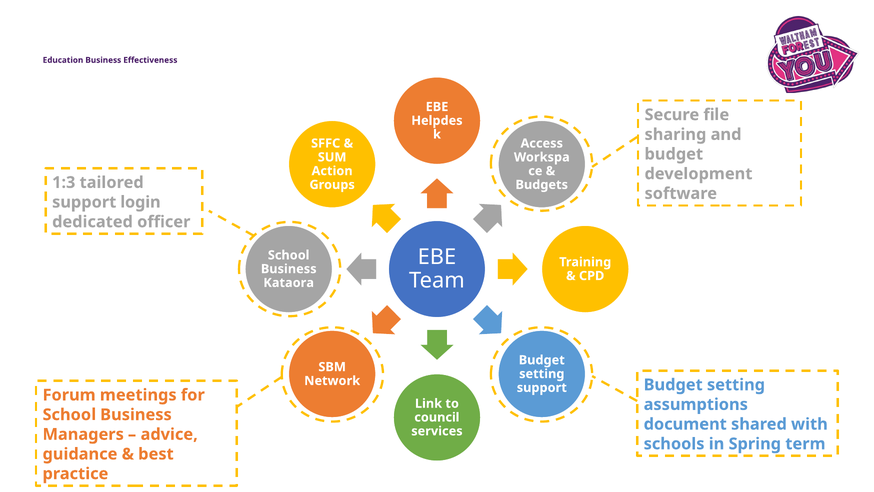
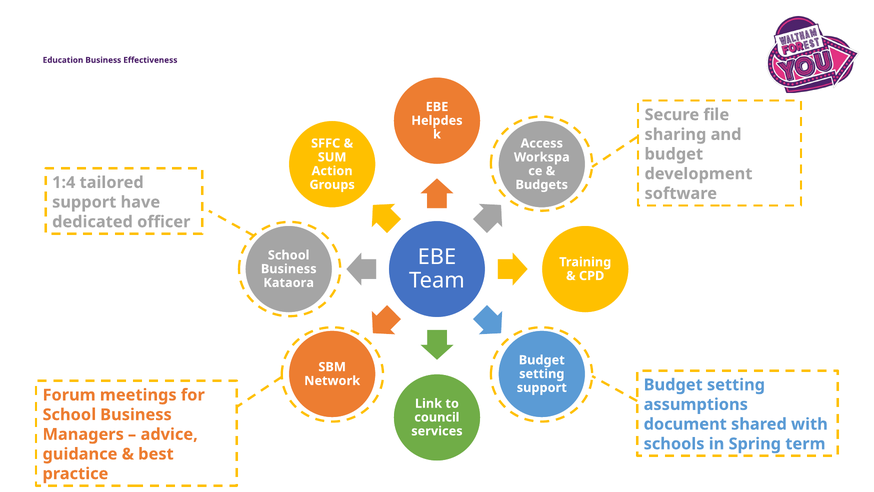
1:3: 1:3 -> 1:4
login: login -> have
